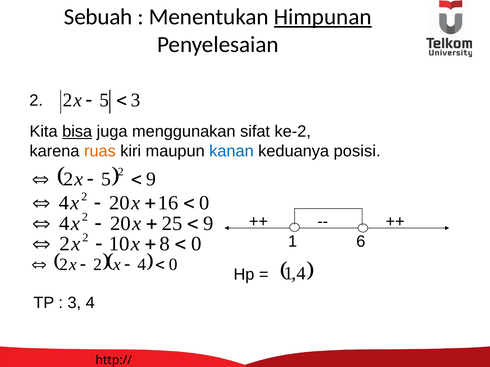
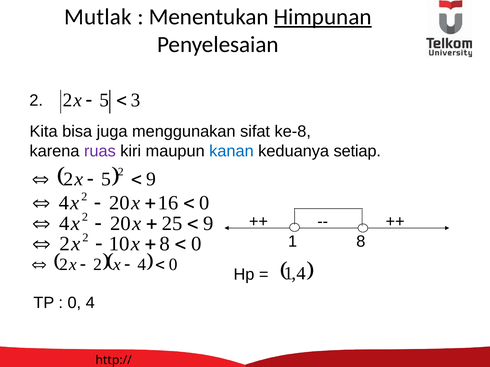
Sebuah: Sebuah -> Mutlak
bisa underline: present -> none
ke-2: ke-2 -> ke-8
ruas colour: orange -> purple
posisi: posisi -> setiap
1 6: 6 -> 8
3 at (74, 303): 3 -> 0
